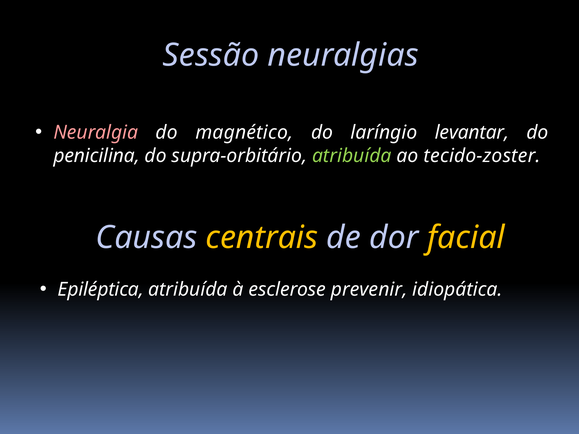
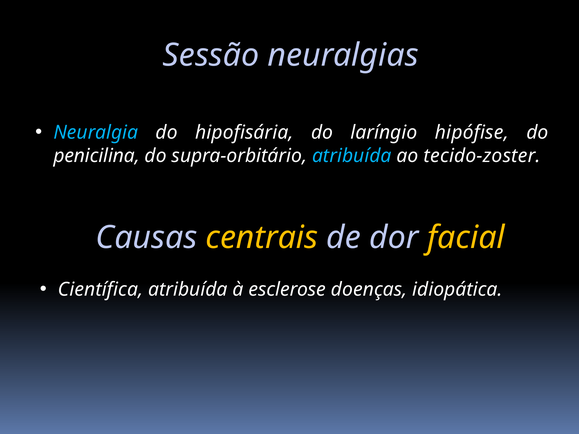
Neuralgia colour: pink -> light blue
magnético: magnético -> hipofisária
levantar: levantar -> hipófise
atribuída at (352, 156) colour: light green -> light blue
Epiléptica: Epiléptica -> Científica
prevenir: prevenir -> doenças
